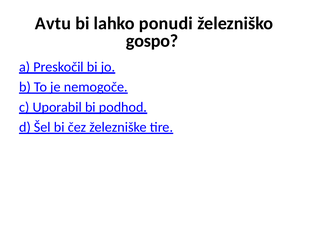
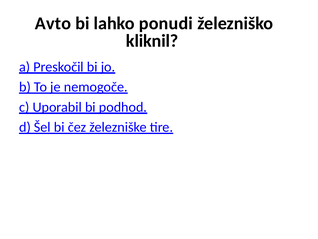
Avtu: Avtu -> Avto
gospo: gospo -> kliknil
